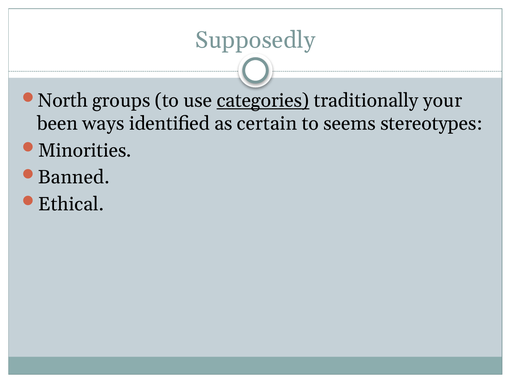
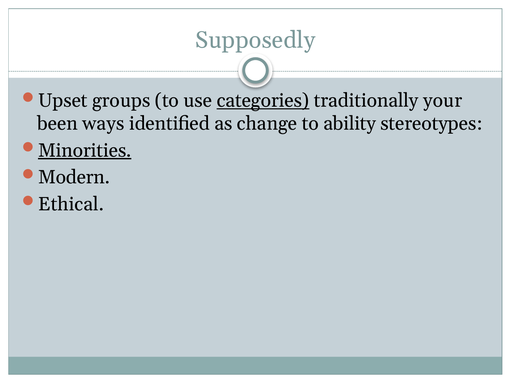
North: North -> Upset
certain: certain -> change
seems: seems -> ability
Minorities underline: none -> present
Banned: Banned -> Modern
